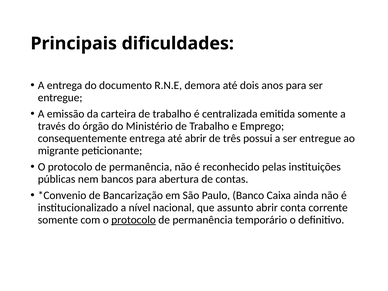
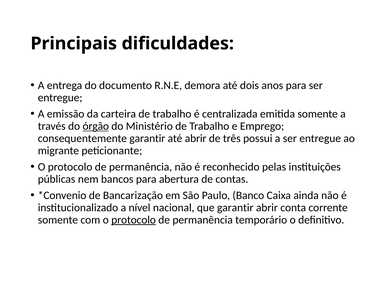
órgão underline: none -> present
consequentemente entrega: entrega -> garantir
que assunto: assunto -> garantir
